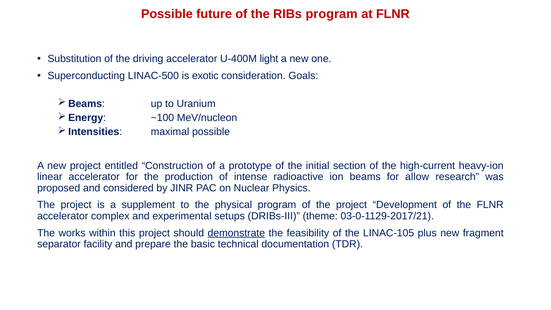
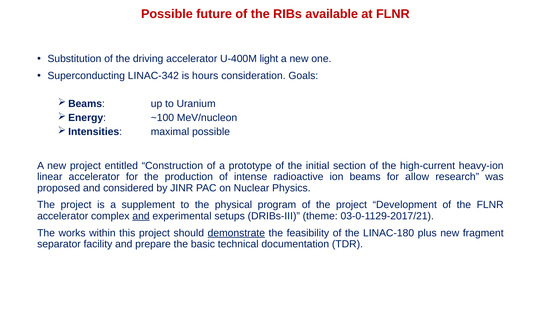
RIBs program: program -> available
LINAC-500: LINAC-500 -> LINAC-342
exotic: exotic -> hours
and at (141, 216) underline: none -> present
LINAC-105: LINAC-105 -> LINAC-180
